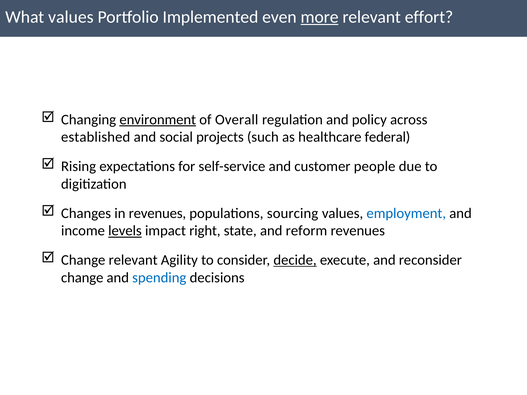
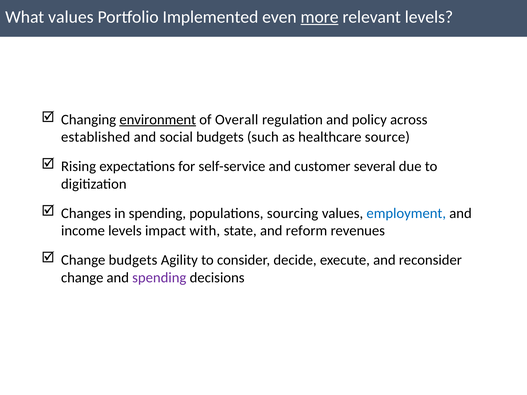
relevant effort: effort -> levels
social projects: projects -> budgets
federal: federal -> source
people: people -> several
in revenues: revenues -> spending
levels at (125, 231) underline: present -> none
right: right -> with
Change relevant: relevant -> budgets
decide underline: present -> none
spending at (159, 278) colour: blue -> purple
